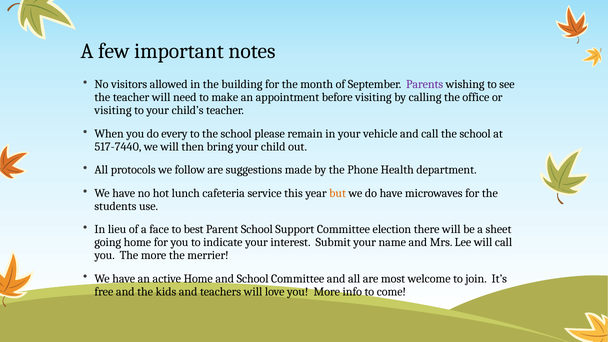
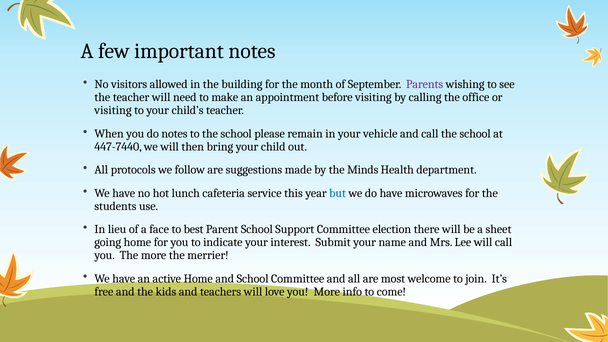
do every: every -> notes
517-7440: 517-7440 -> 447-7440
Phone: Phone -> Minds
but colour: orange -> blue
